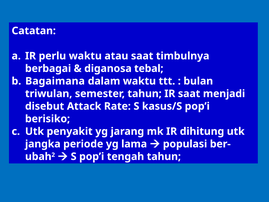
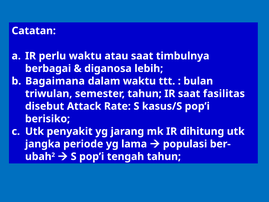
tebal: tebal -> lebih
menjadi: menjadi -> fasilitas
